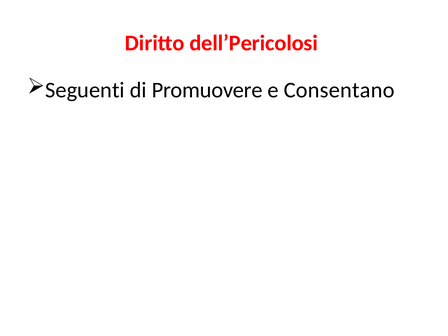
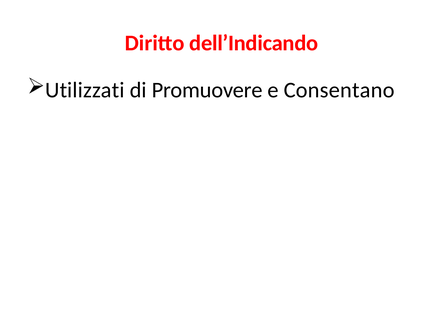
dell’Pericolosi: dell’Pericolosi -> dell’Indicando
Seguenti: Seguenti -> Utilizzati
